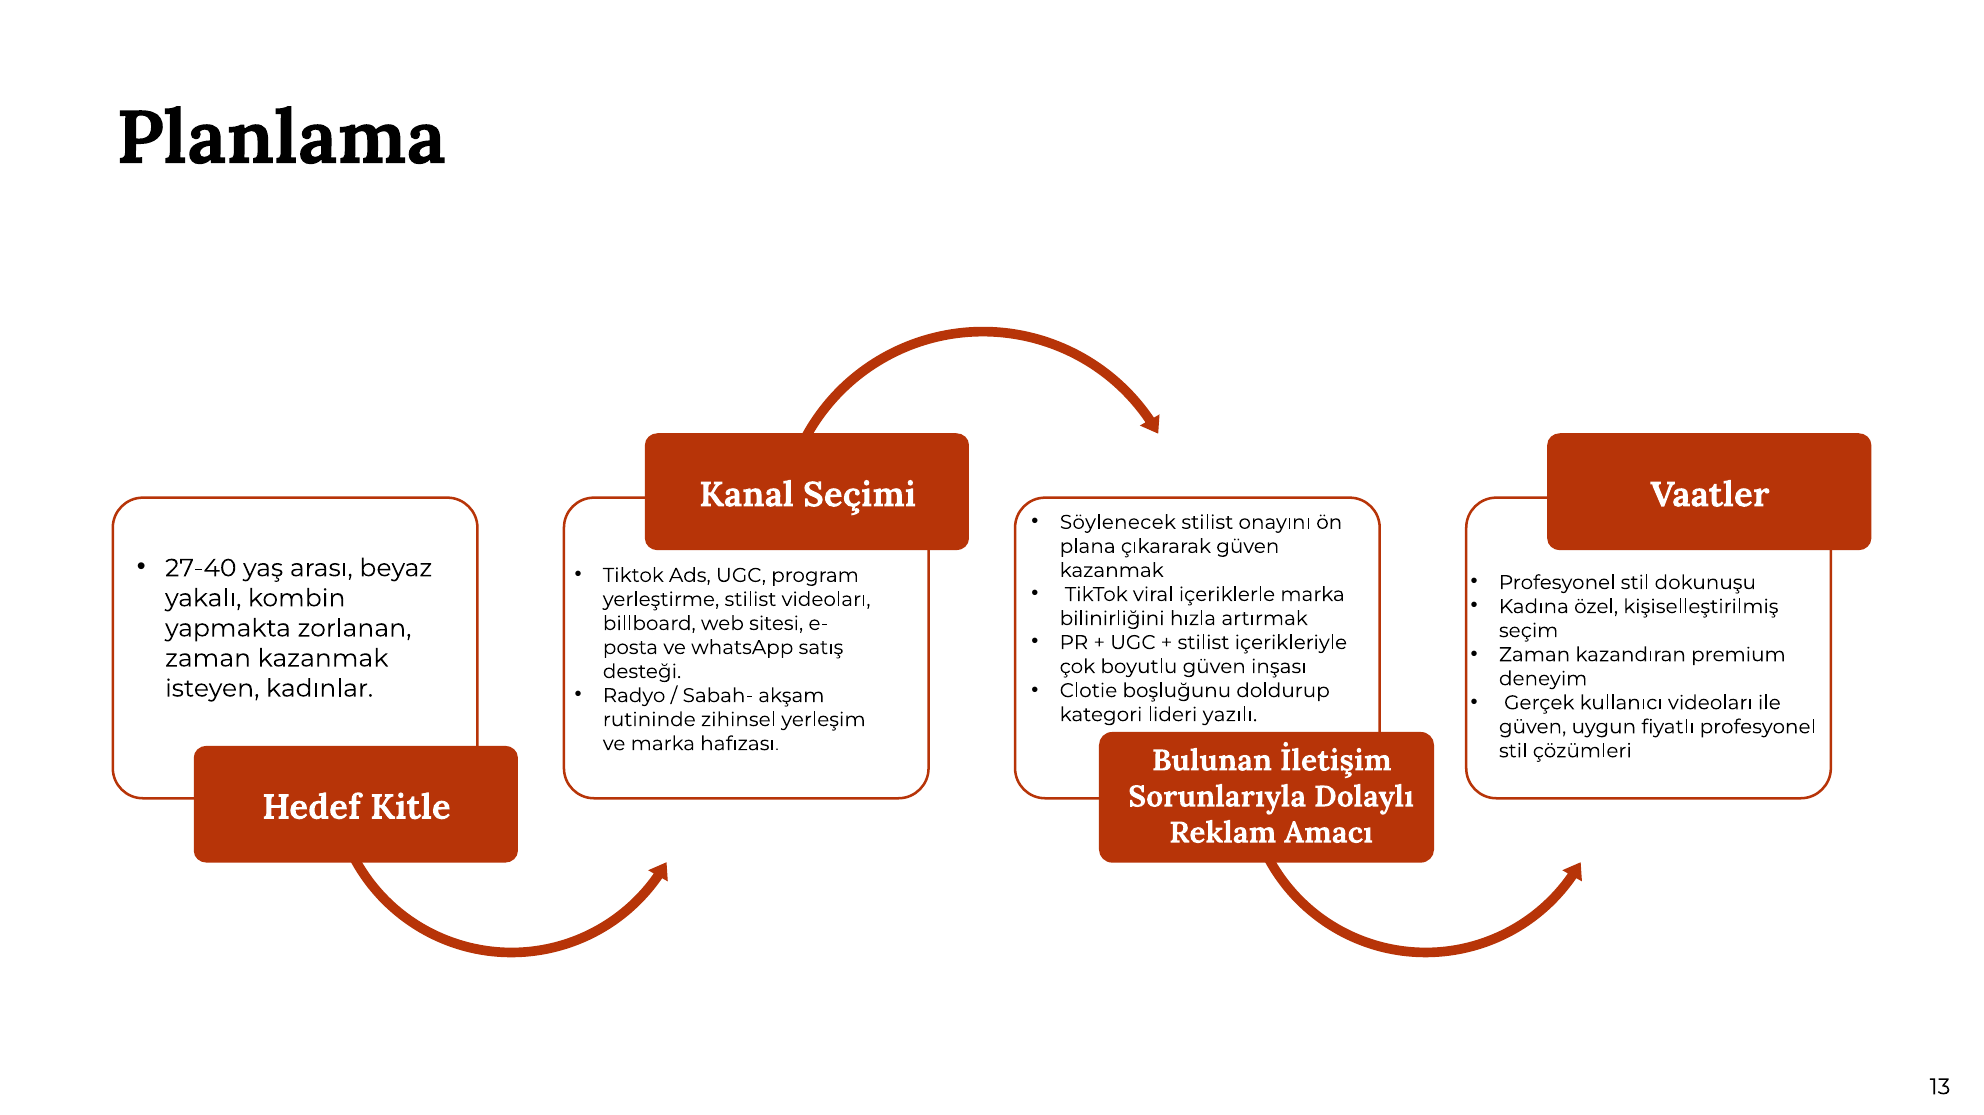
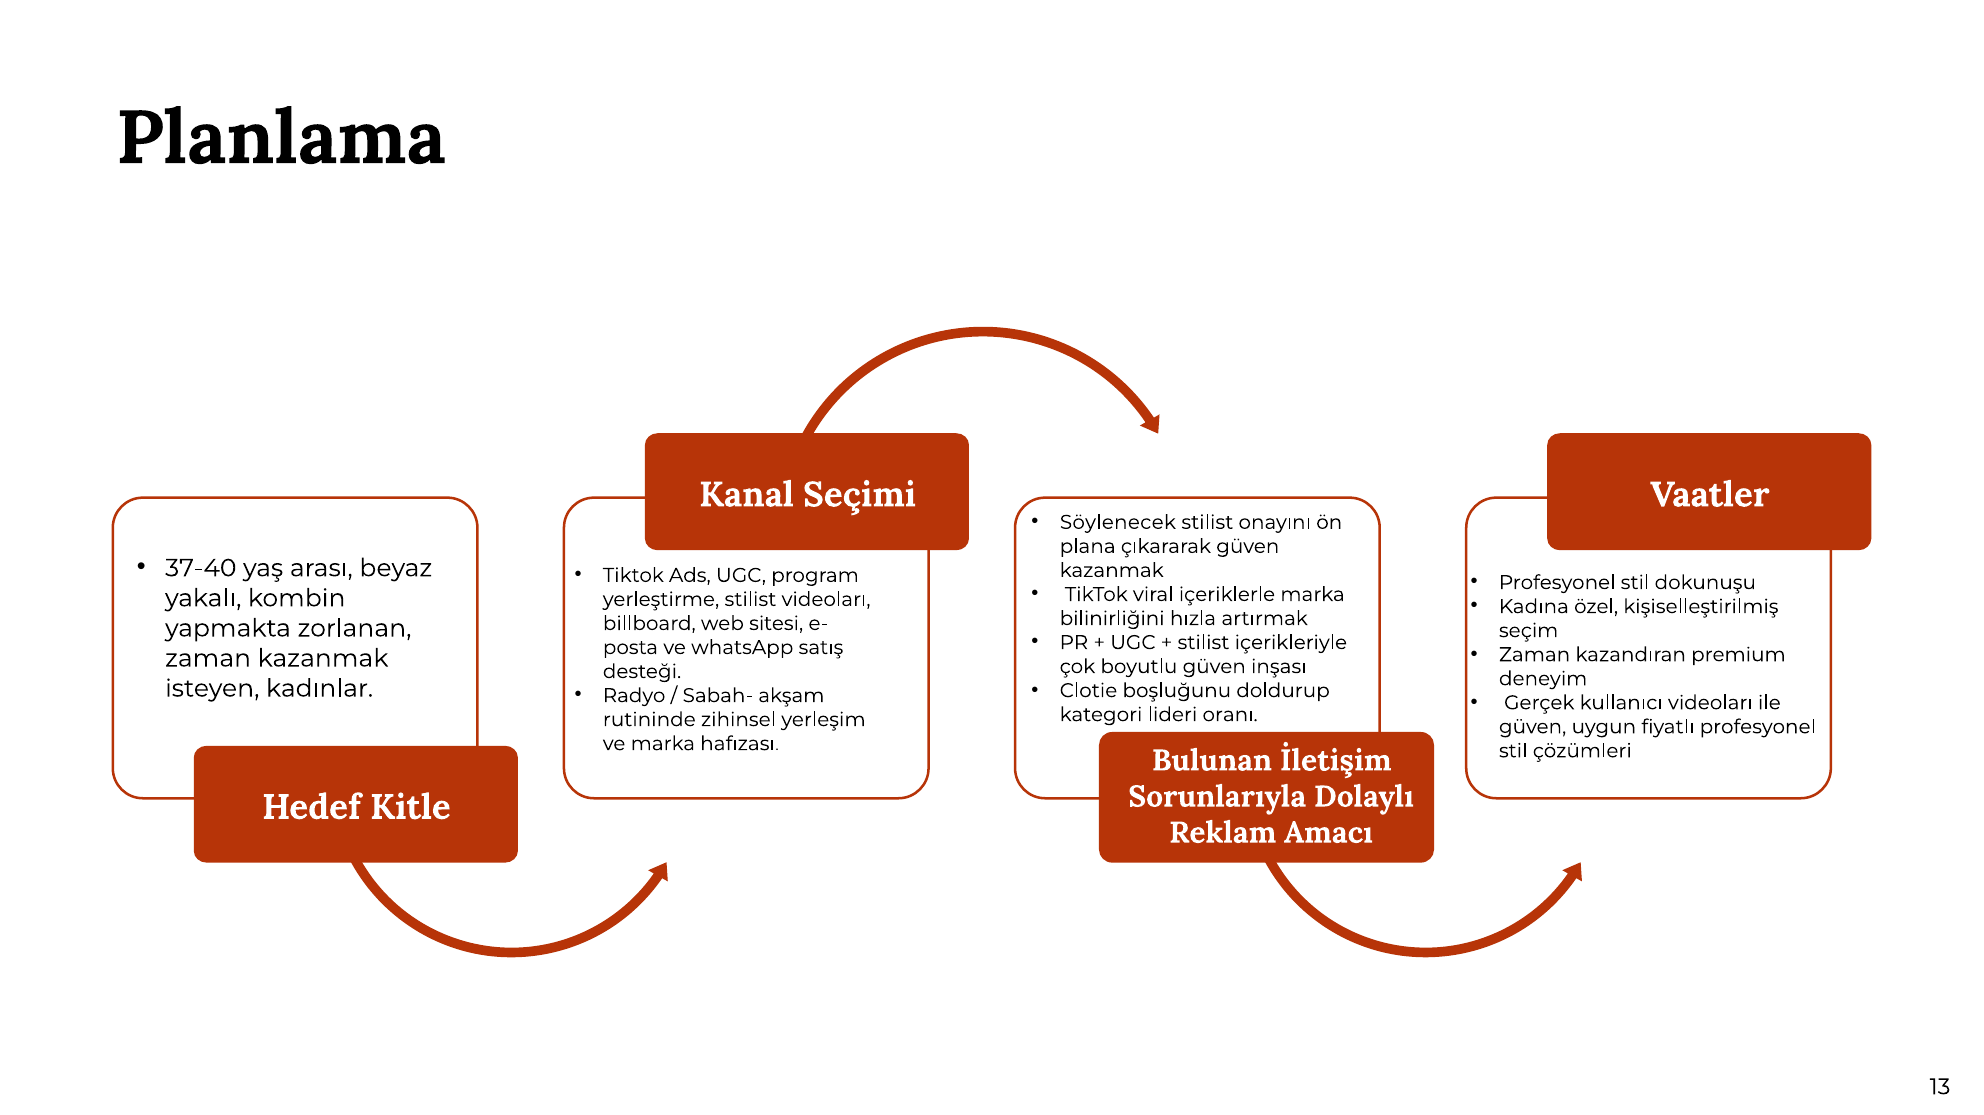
27-40: 27-40 -> 37-40
yazılı: yazılı -> oranı
